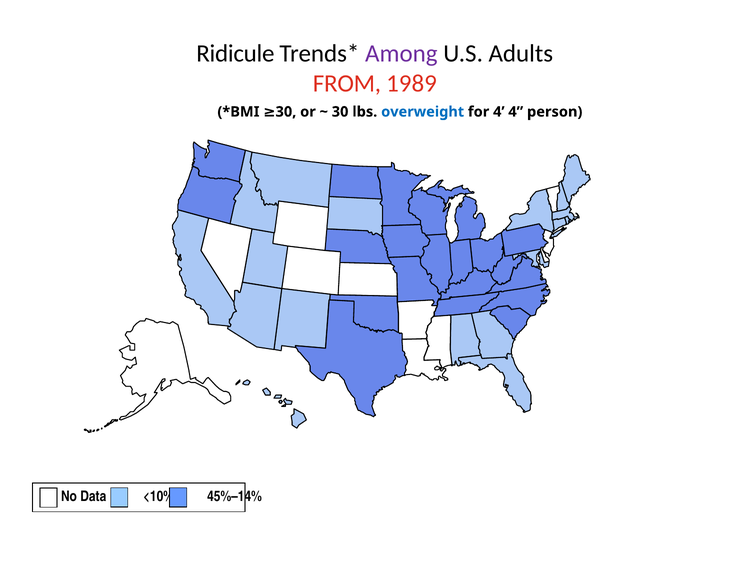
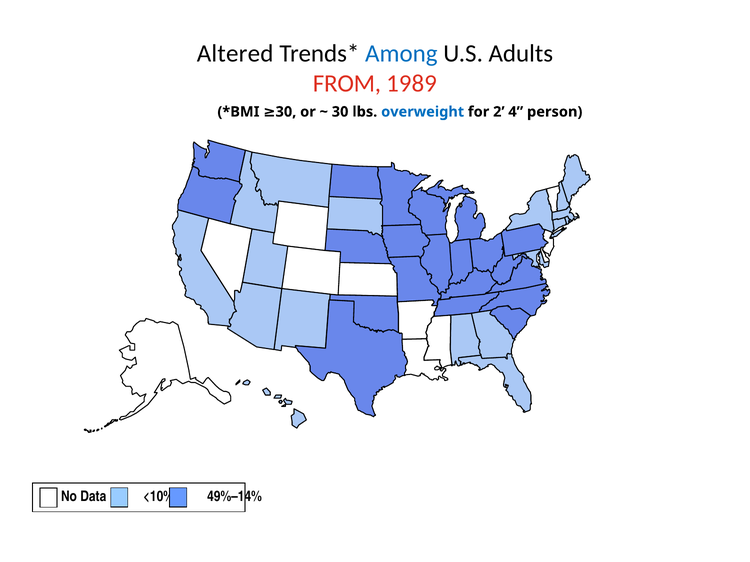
Ridicule: Ridicule -> Altered
Among colour: purple -> blue
for 4: 4 -> 2
45%–14%: 45%–14% -> 49%–14%
